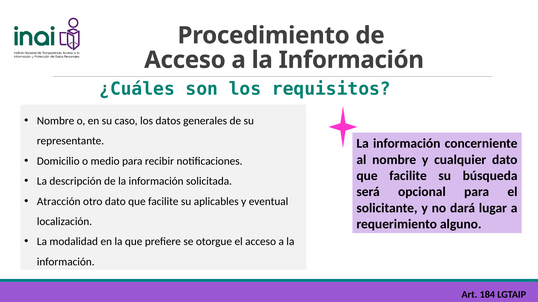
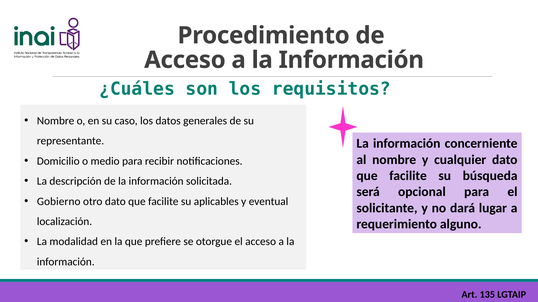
Atracción: Atracción -> Gobierno
184: 184 -> 135
